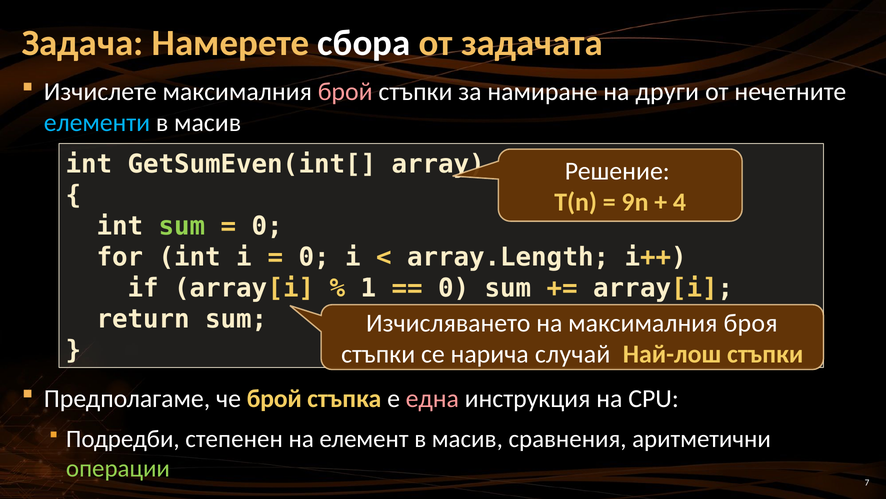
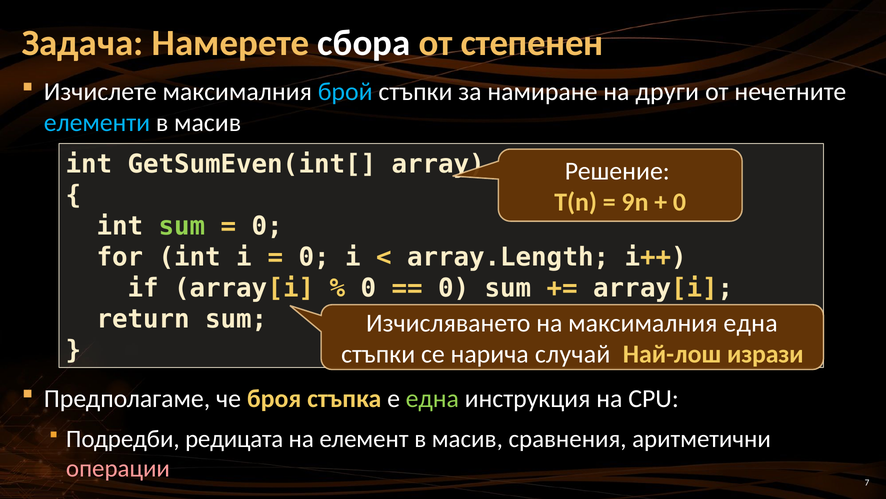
задачата: задачата -> степенен
брой at (345, 92) colour: pink -> light blue
4 at (680, 202): 4 -> 0
1 at (368, 288): 1 -> 0
максималния броя: броя -> една
Най-лош стъпки: стъпки -> изрази
че брой: брой -> броя
една at (432, 398) colour: pink -> light green
степенен: степенен -> редицата
операции colour: light green -> pink
